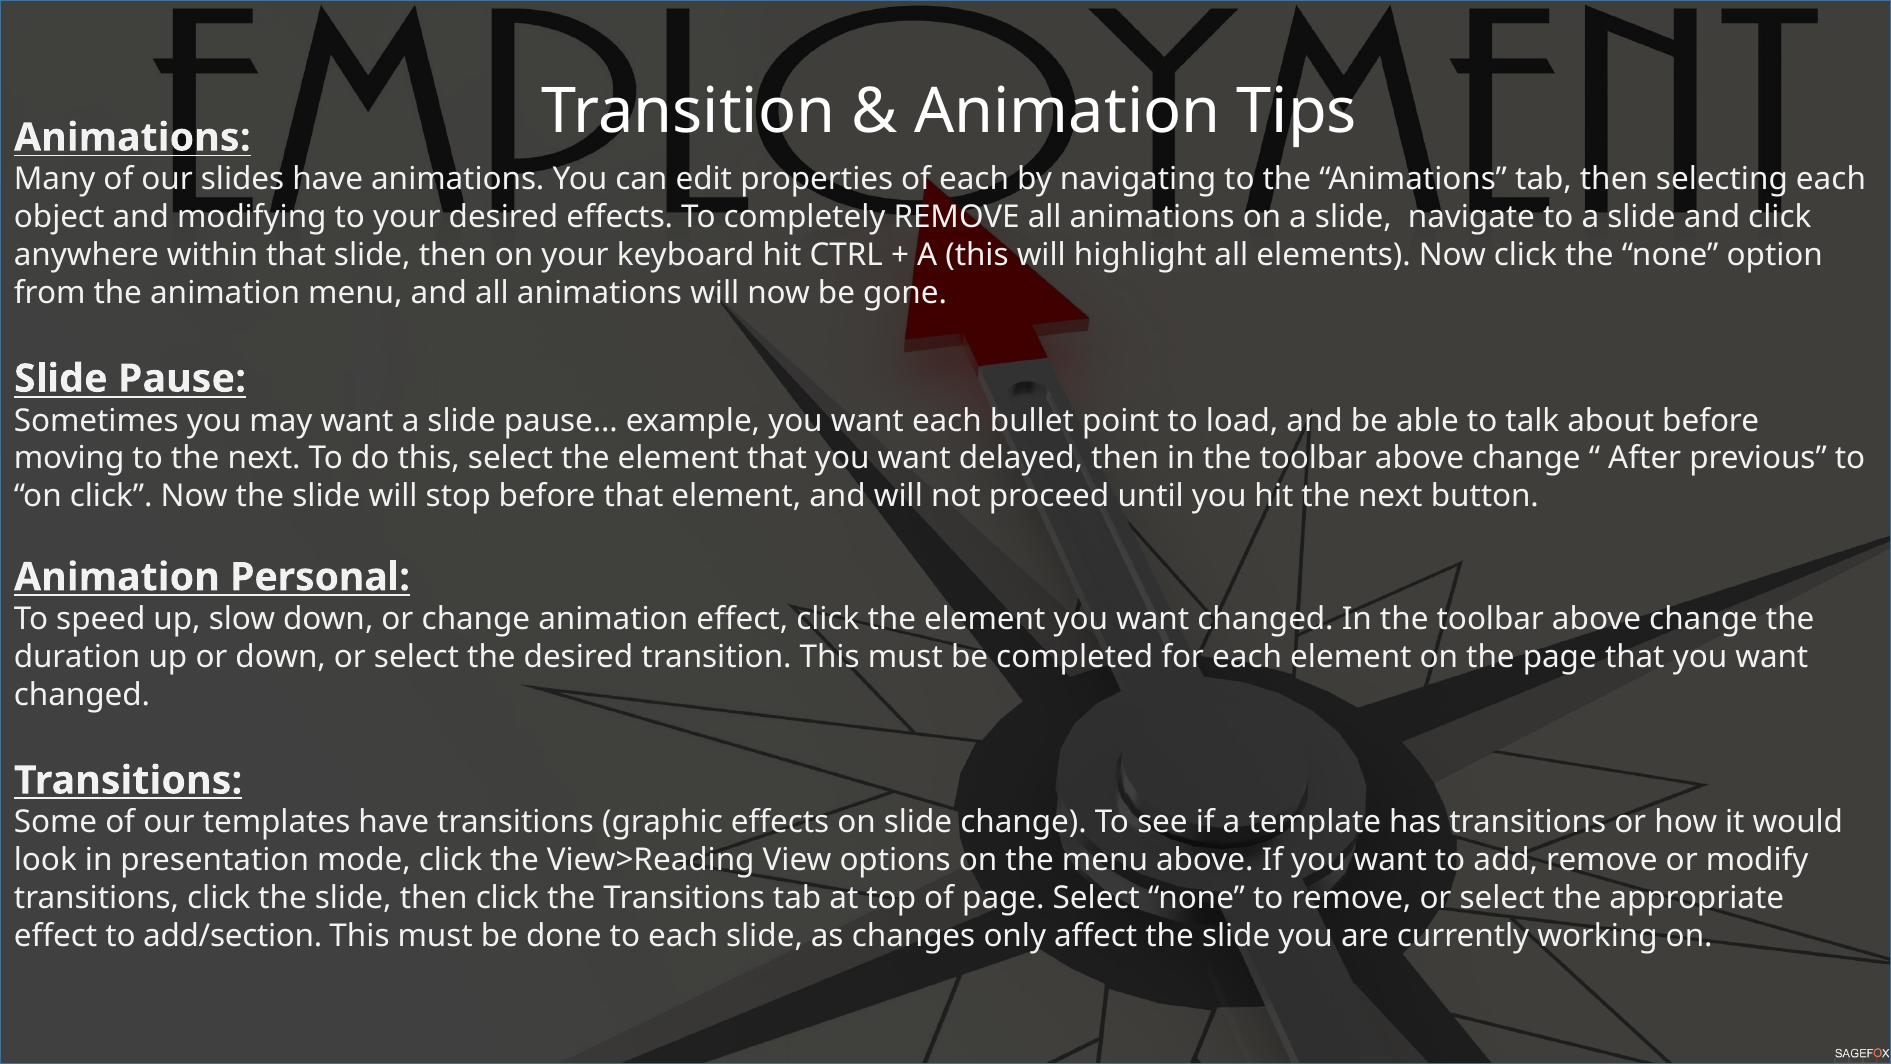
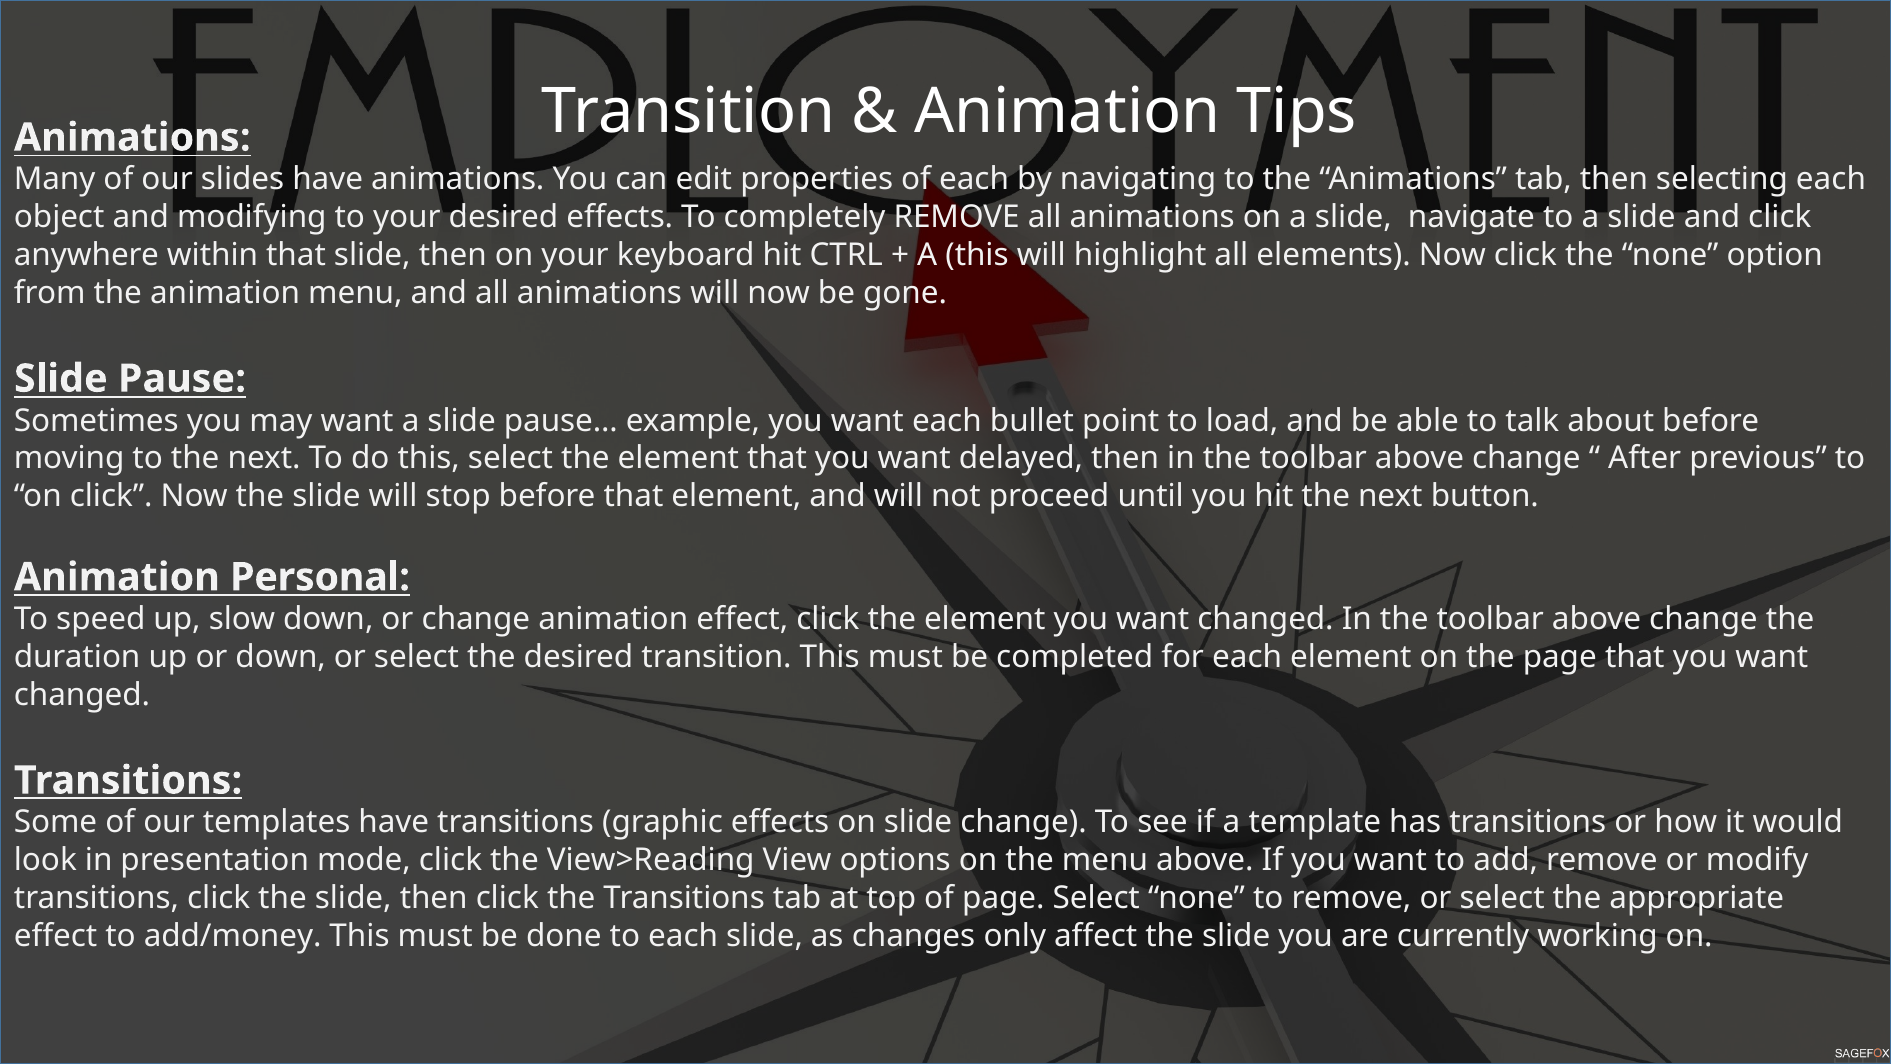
add/section: add/section -> add/money
